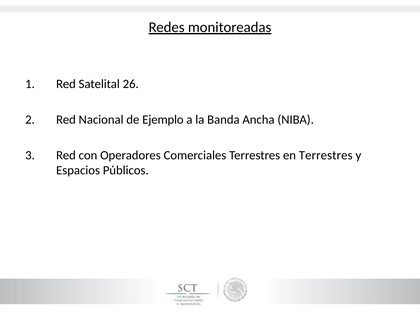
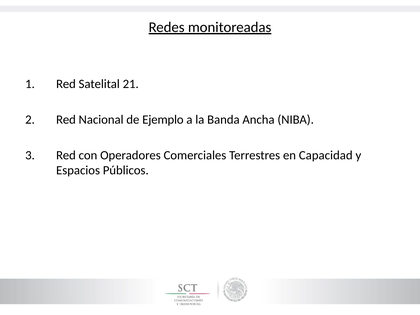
26: 26 -> 21
en Terrestres: Terrestres -> Capacidad
